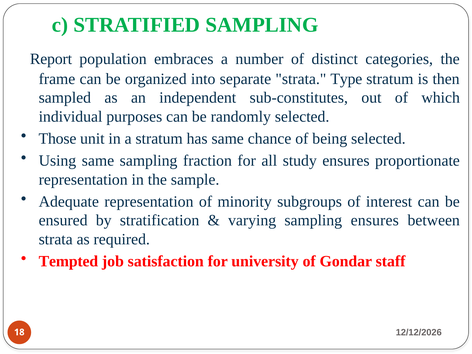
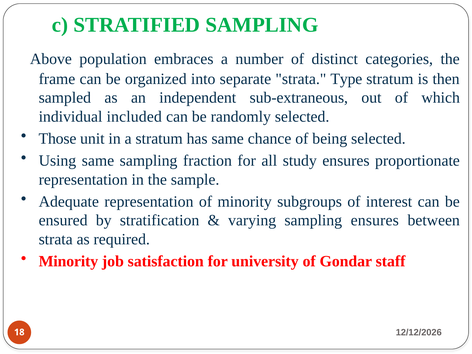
Report: Report -> Above
sub-constitutes: sub-constitutes -> sub-extraneous
purposes: purposes -> included
Tempted at (68, 261): Tempted -> Minority
